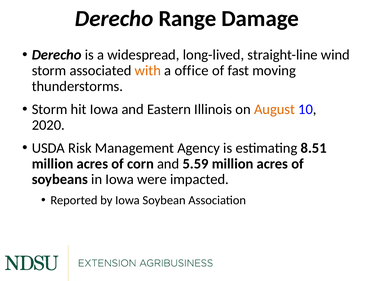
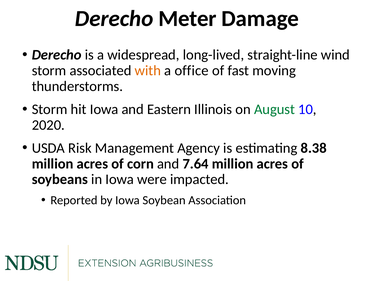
Range: Range -> Meter
August colour: orange -> green
8.51: 8.51 -> 8.38
5.59: 5.59 -> 7.64
